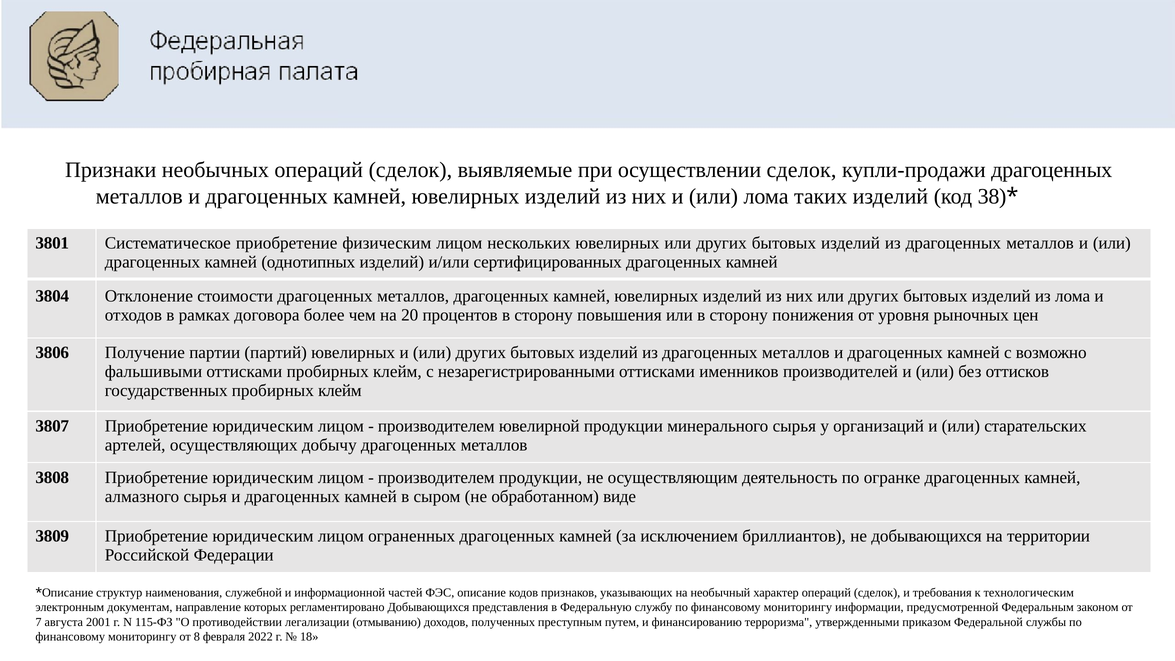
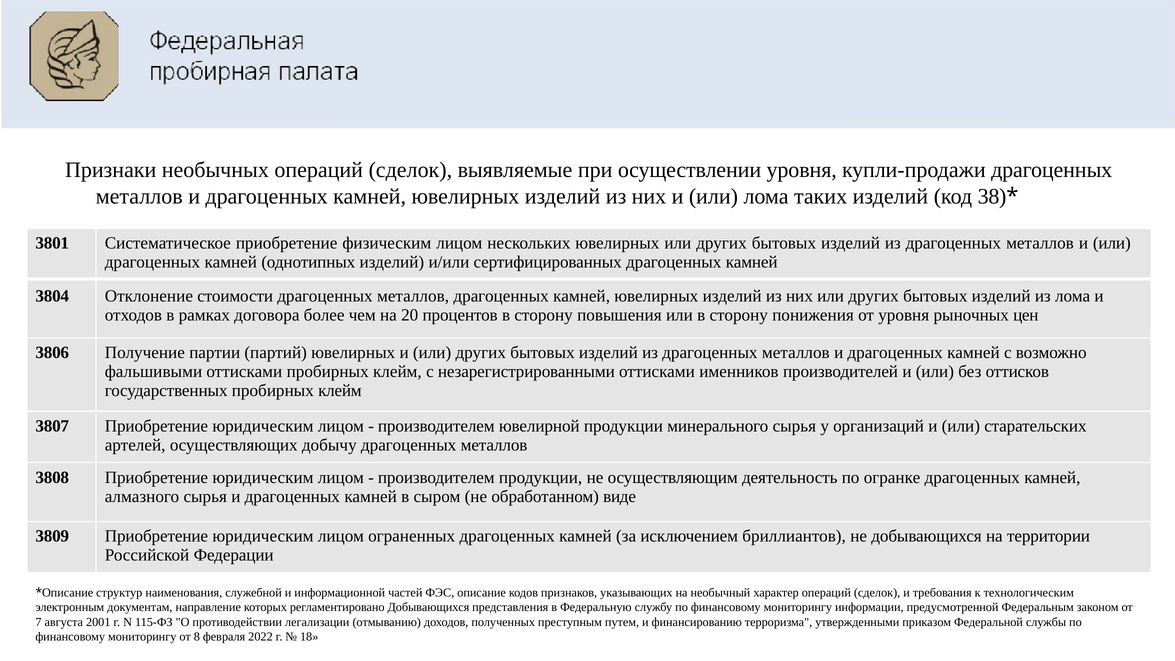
осуществлении сделок: сделок -> уровня
